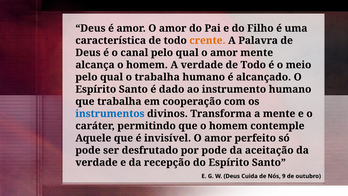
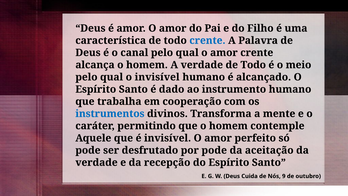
crente at (207, 40) colour: orange -> blue
amor mente: mente -> crente
o trabalha: trabalha -> invisível
